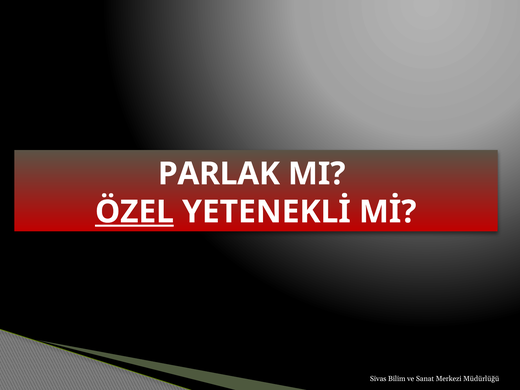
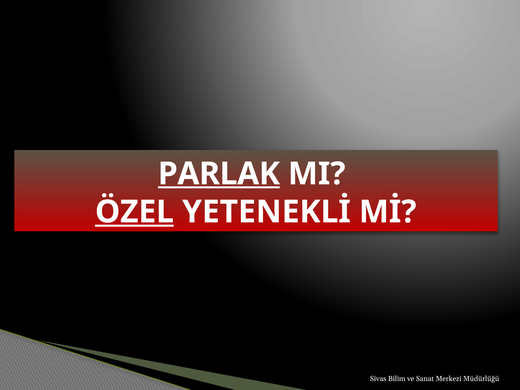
PARLAK underline: none -> present
